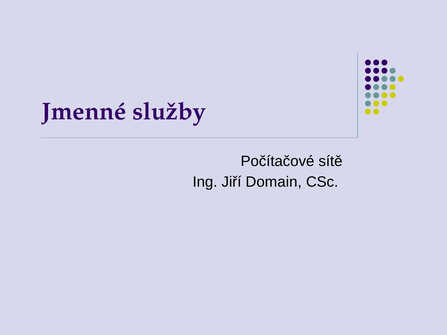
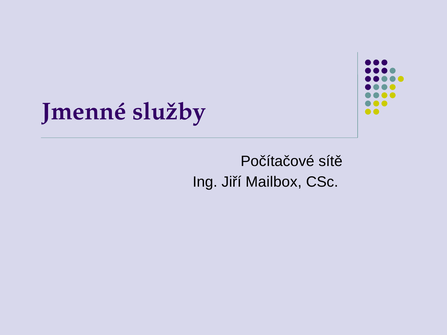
Domain: Domain -> Mailbox
